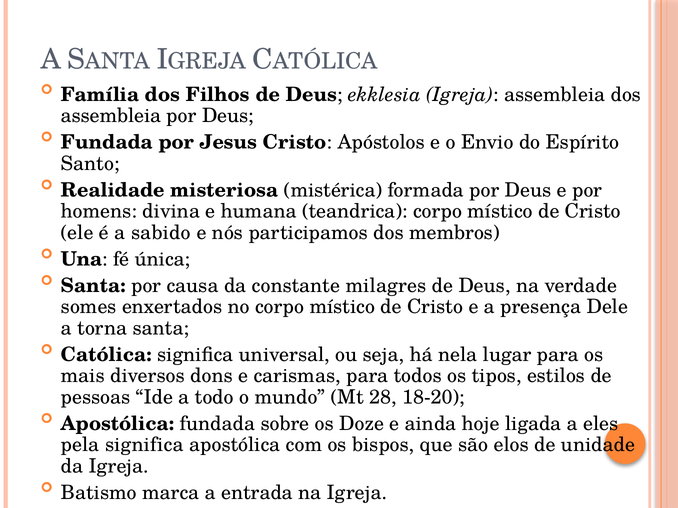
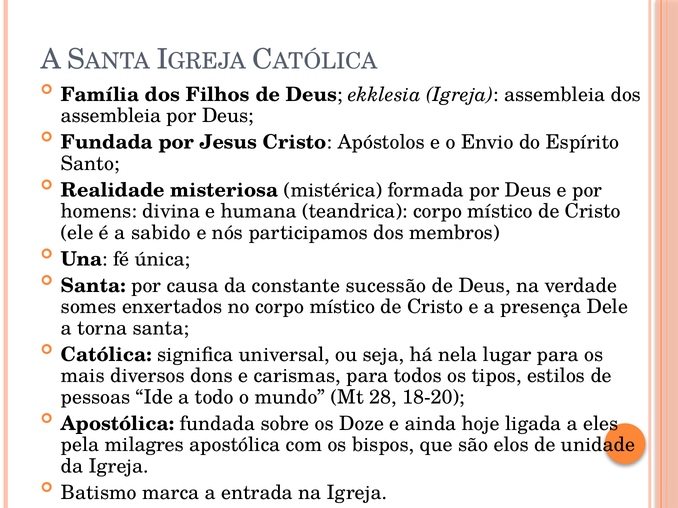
milagres: milagres -> sucessão
pela significa: significa -> milagres
